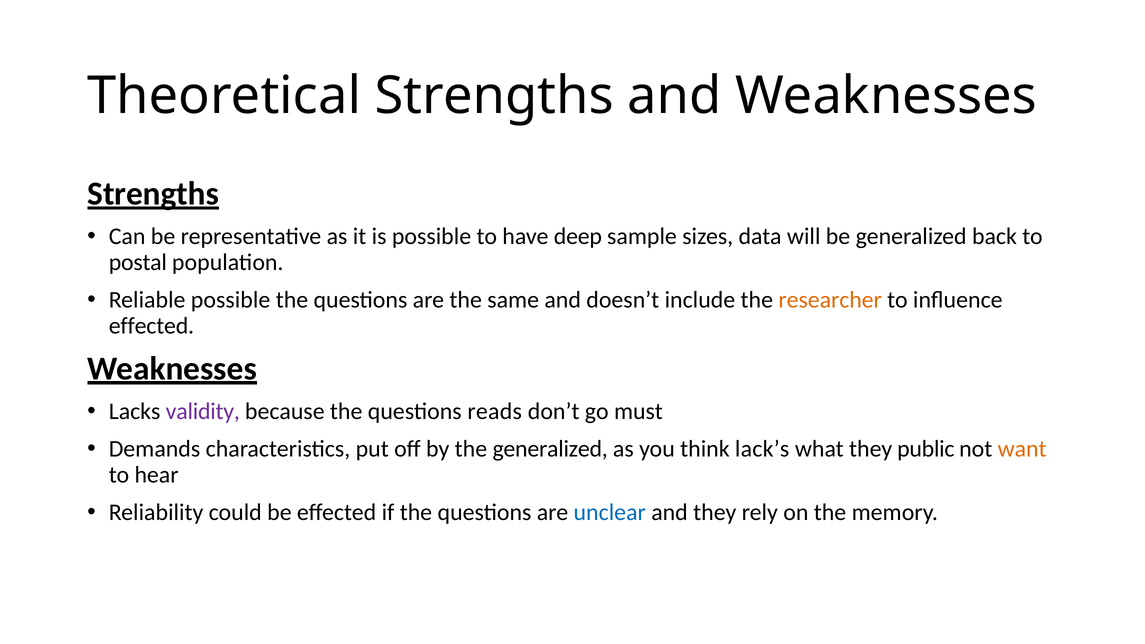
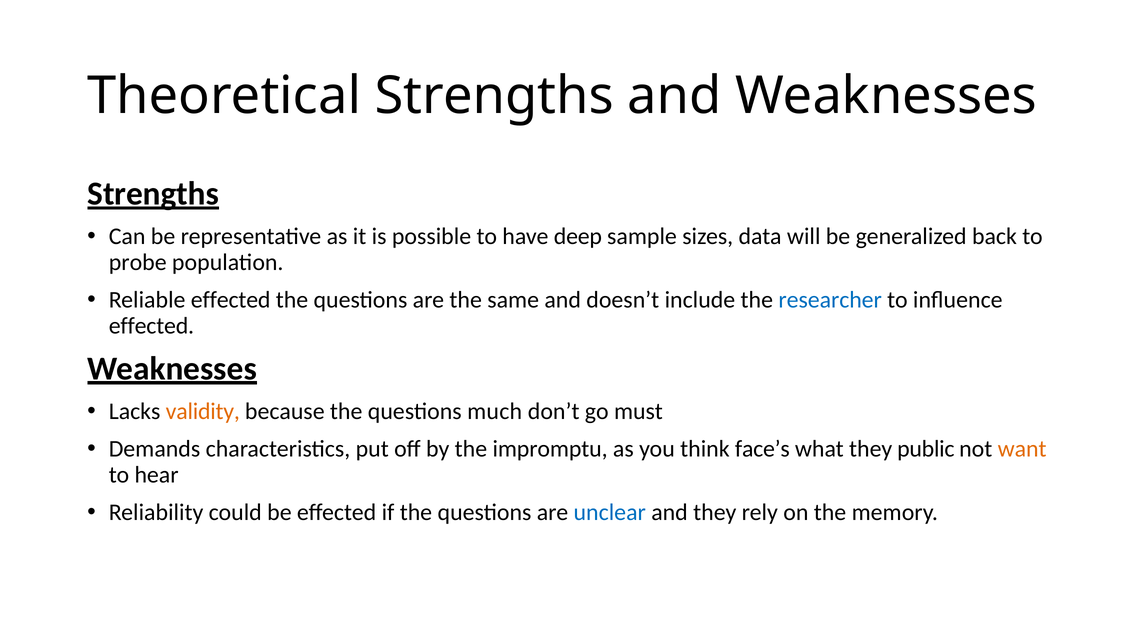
postal: postal -> probe
Reliable possible: possible -> effected
researcher colour: orange -> blue
validity colour: purple -> orange
reads: reads -> much
the generalized: generalized -> impromptu
lack’s: lack’s -> face’s
